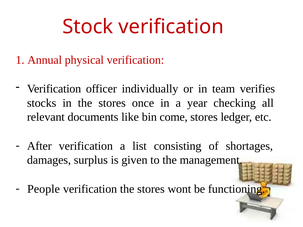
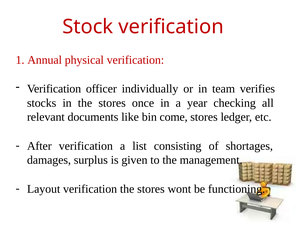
People: People -> Layout
